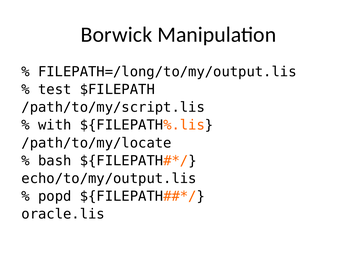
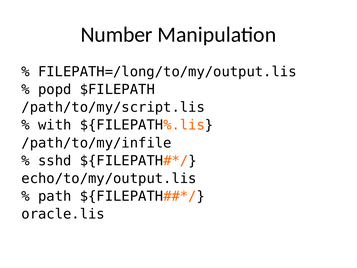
Borwick: Borwick -> Number
test: test -> popd
/path/to/my/locate: /path/to/my/locate -> /path/to/my/infile
bash: bash -> sshd
popd: popd -> path
